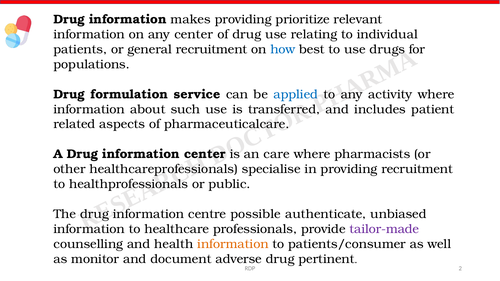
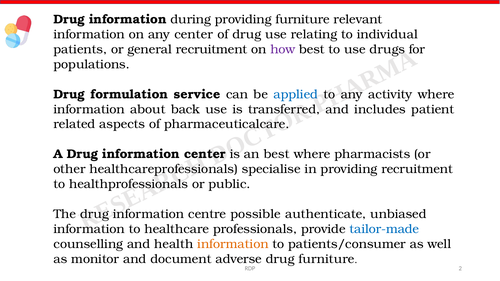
makes: makes -> during
providing prioritize: prioritize -> furniture
how colour: blue -> purple
such: such -> back
care at (277, 154): care -> best
tailor-made colour: purple -> blue
drug pertinent: pertinent -> furniture
